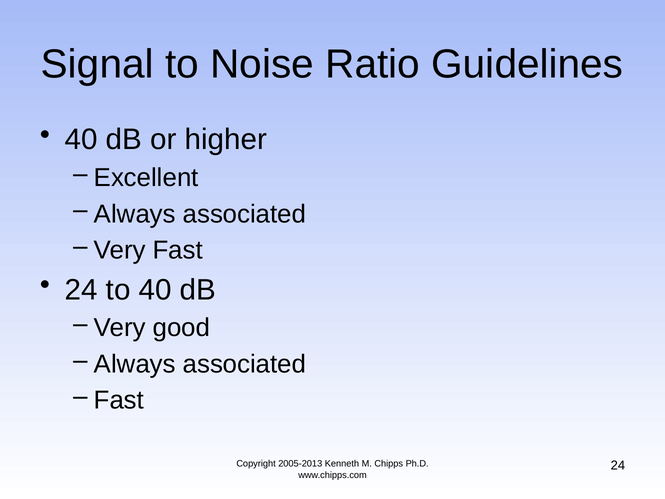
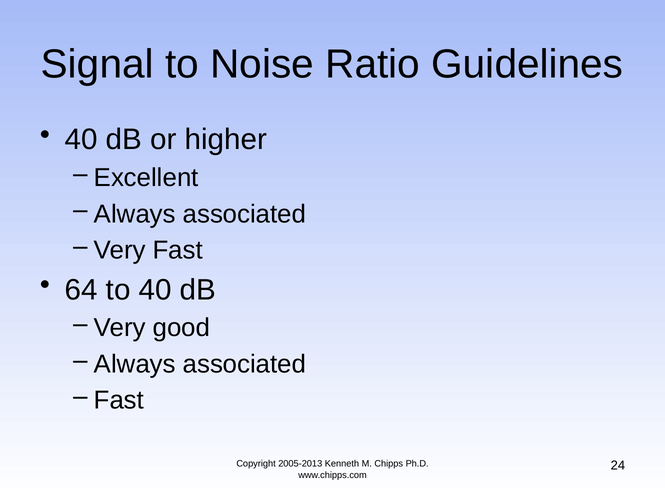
24 at (81, 290): 24 -> 64
